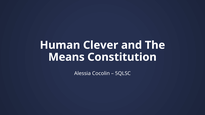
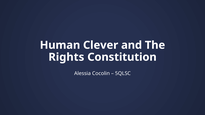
Means: Means -> Rights
